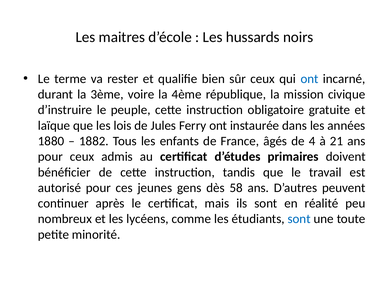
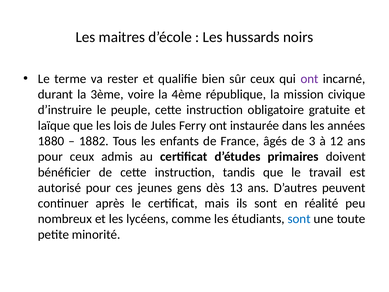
ont at (309, 79) colour: blue -> purple
4: 4 -> 3
21: 21 -> 12
58: 58 -> 13
